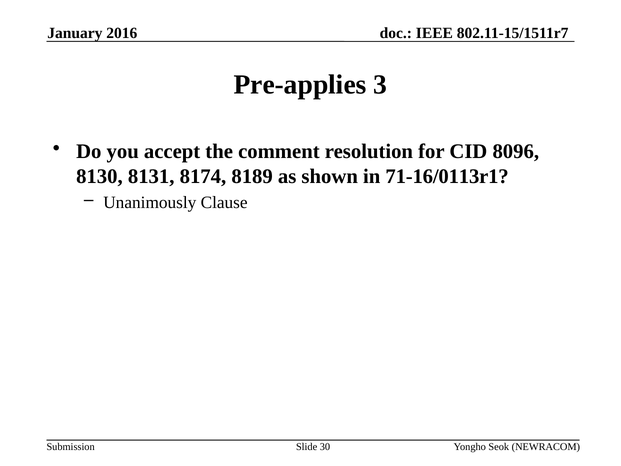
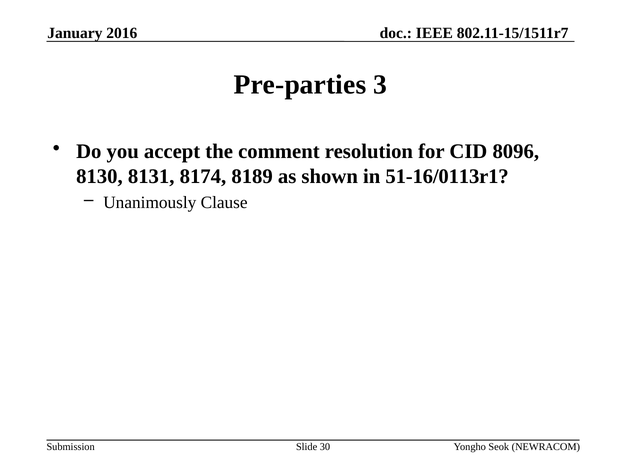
Pre-applies: Pre-applies -> Pre-parties
71-16/0113r1: 71-16/0113r1 -> 51-16/0113r1
